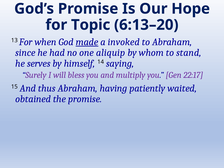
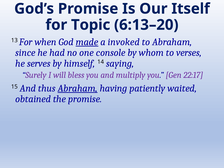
Hope: Hope -> Itself
aliquip: aliquip -> console
stand: stand -> verses
Abraham at (78, 88) underline: none -> present
